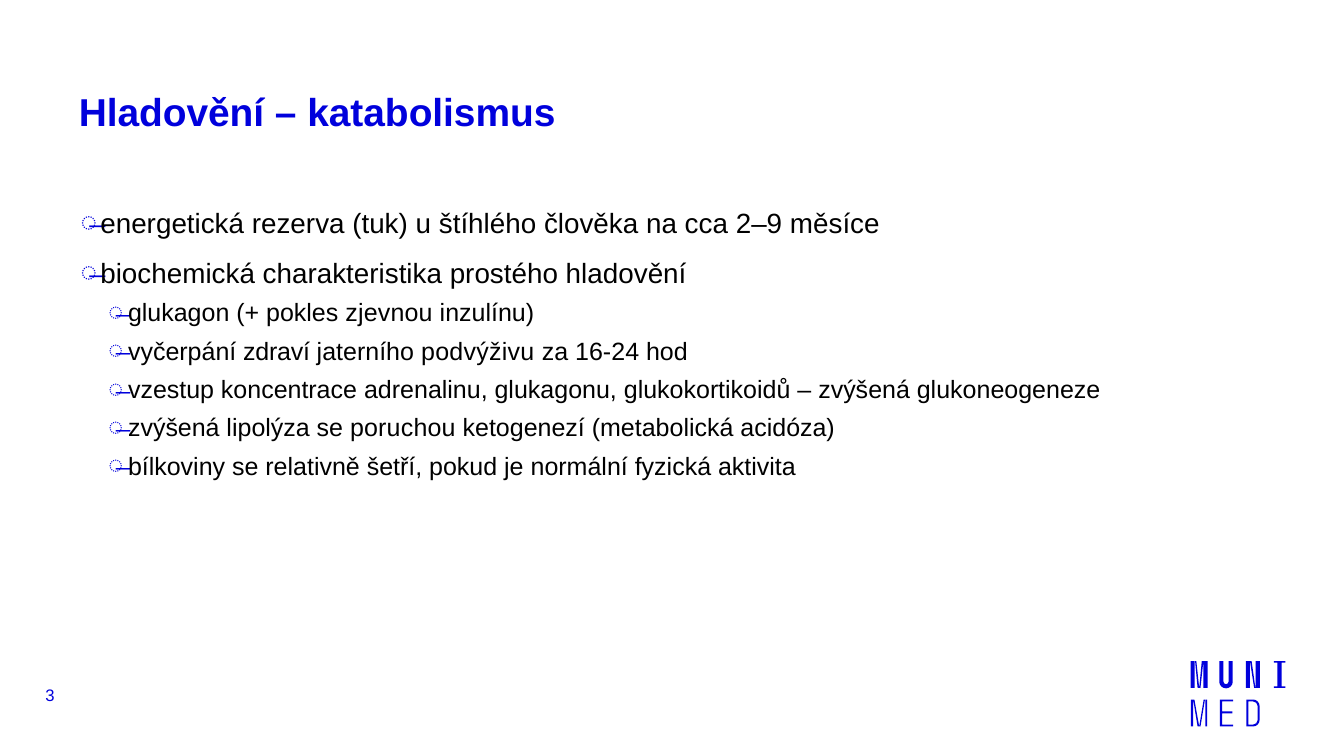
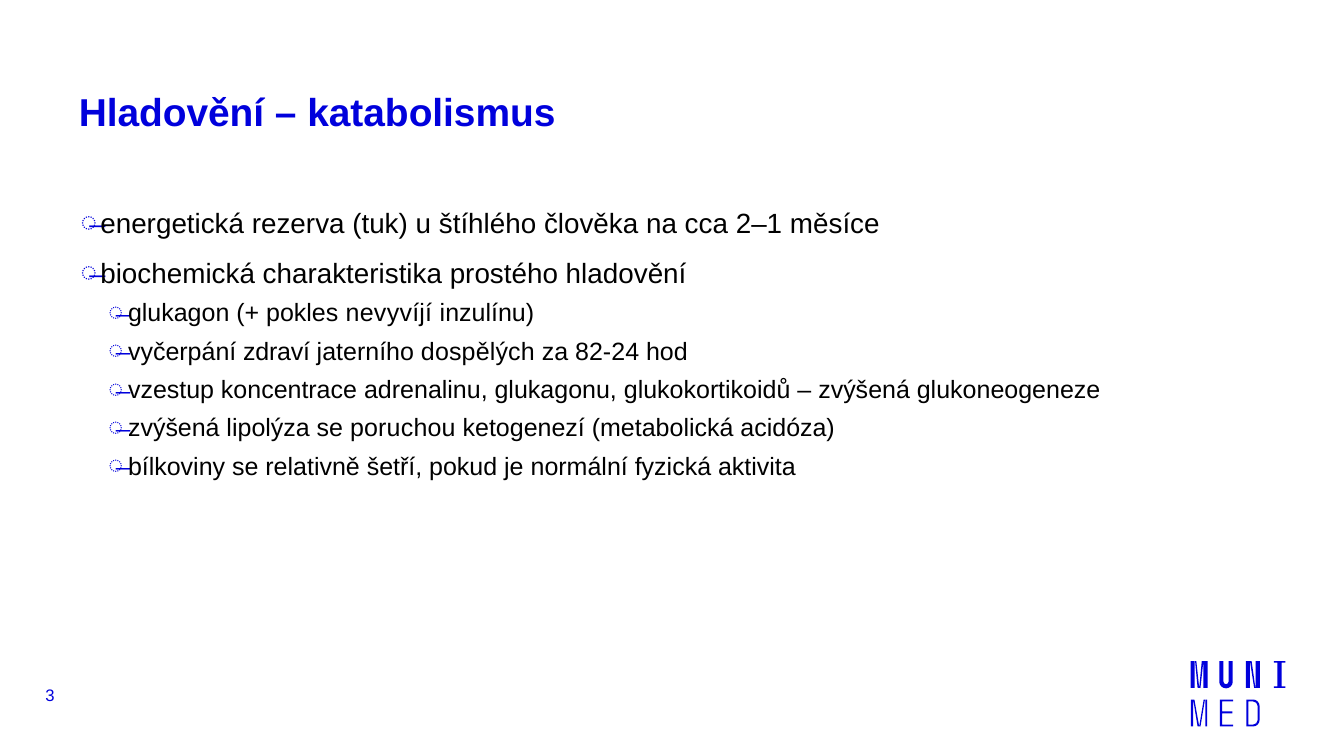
2–9: 2–9 -> 2–1
zjevnou: zjevnou -> nevyvíjí
podvýživu: podvýživu -> dospělých
16-24: 16-24 -> 82-24
